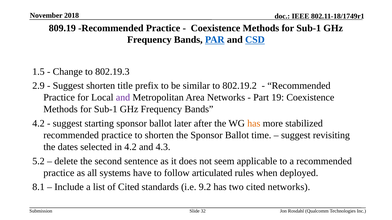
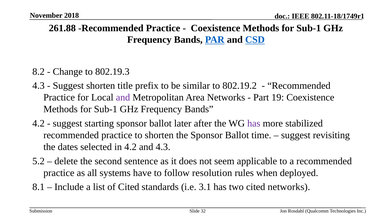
809.19: 809.19 -> 261.88
1.5: 1.5 -> 8.2
2.9 at (38, 86): 2.9 -> 4.3
has at (254, 124) colour: orange -> purple
articulated: articulated -> resolution
9.2: 9.2 -> 3.1
